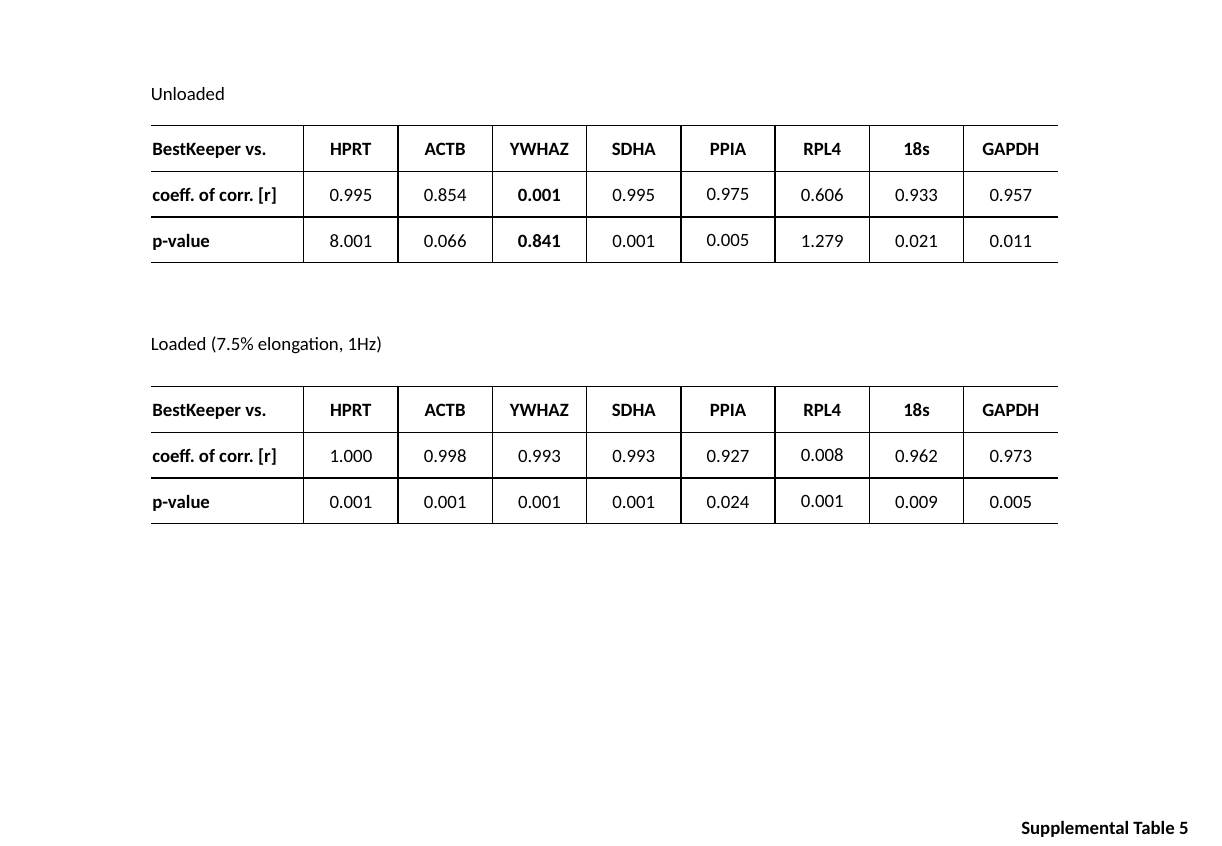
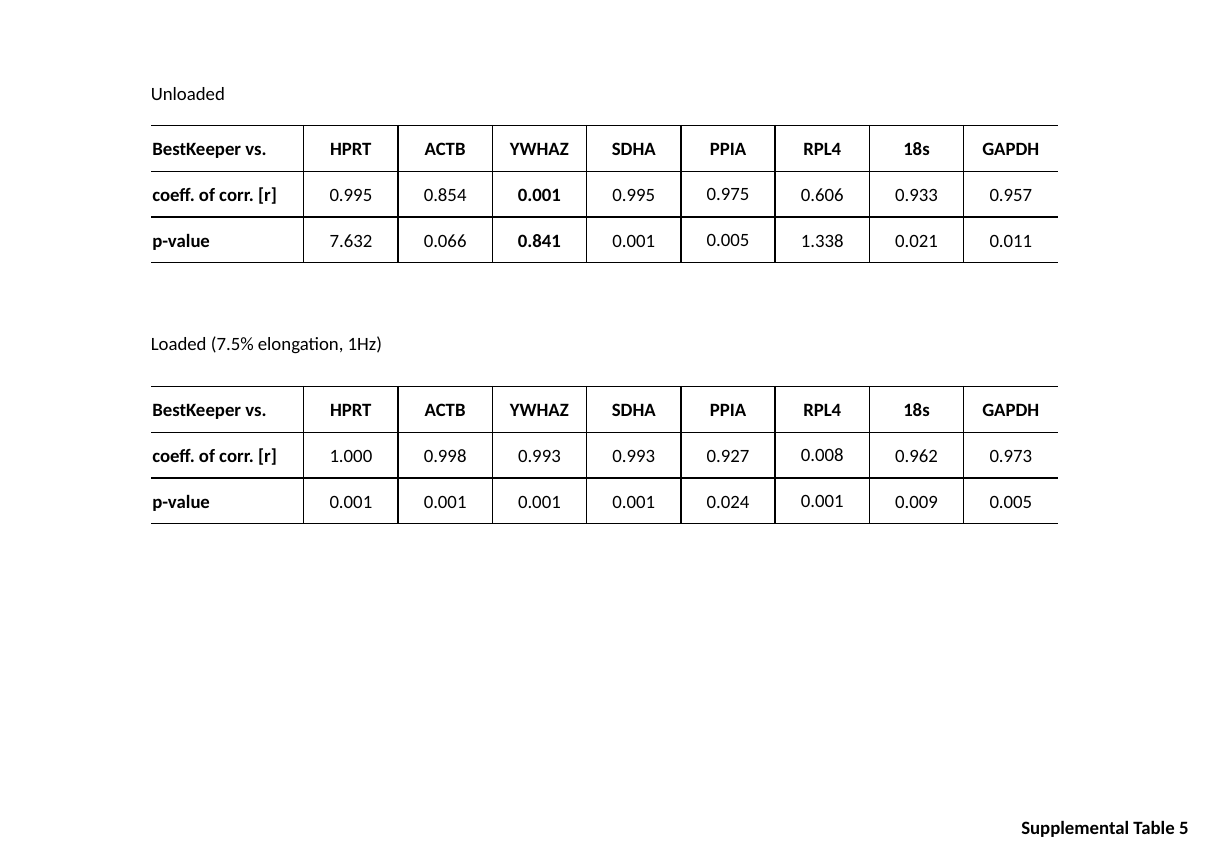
8.001: 8.001 -> 7.632
1.279: 1.279 -> 1.338
